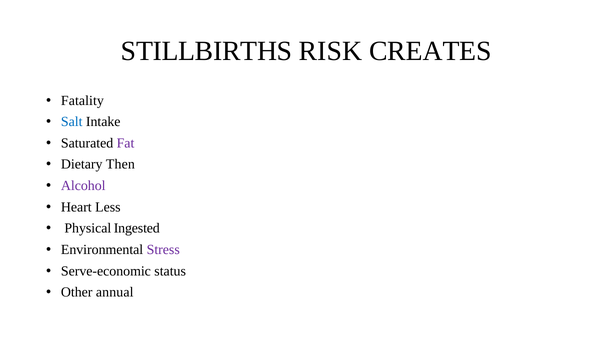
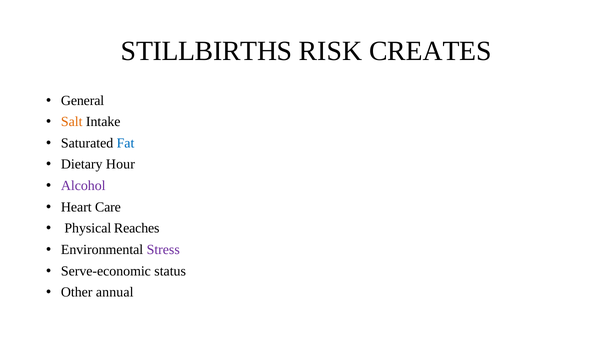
Fatality: Fatality -> General
Salt colour: blue -> orange
Fat colour: purple -> blue
Then: Then -> Hour
Less: Less -> Care
Ingested: Ingested -> Reaches
